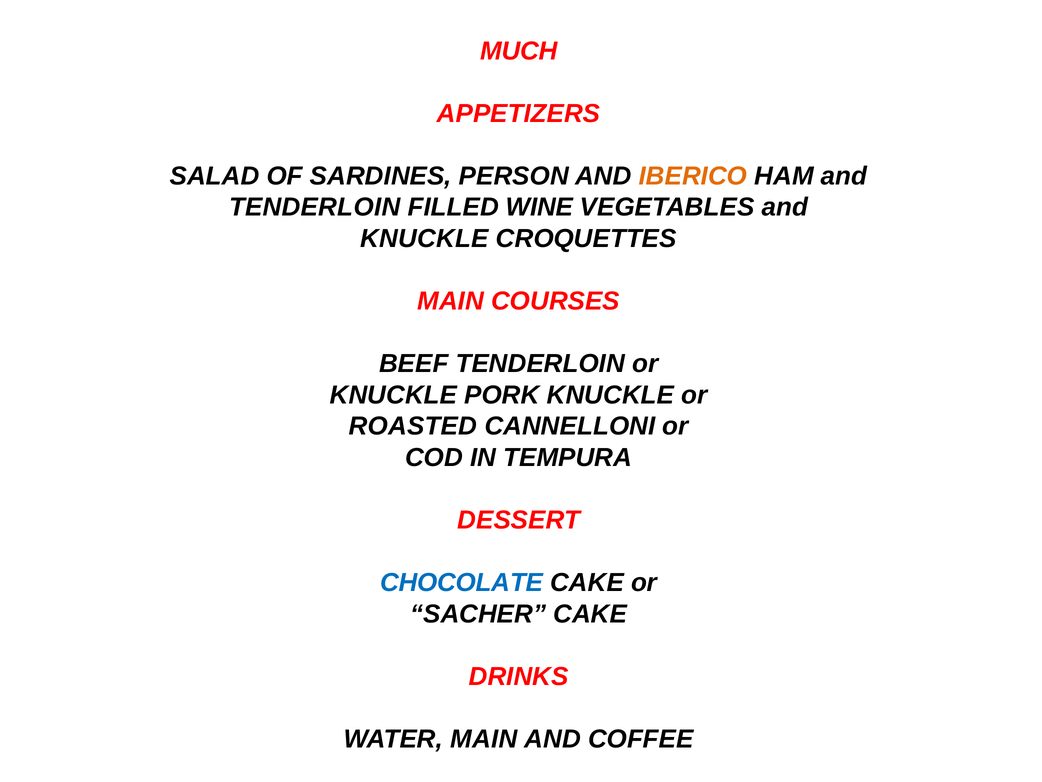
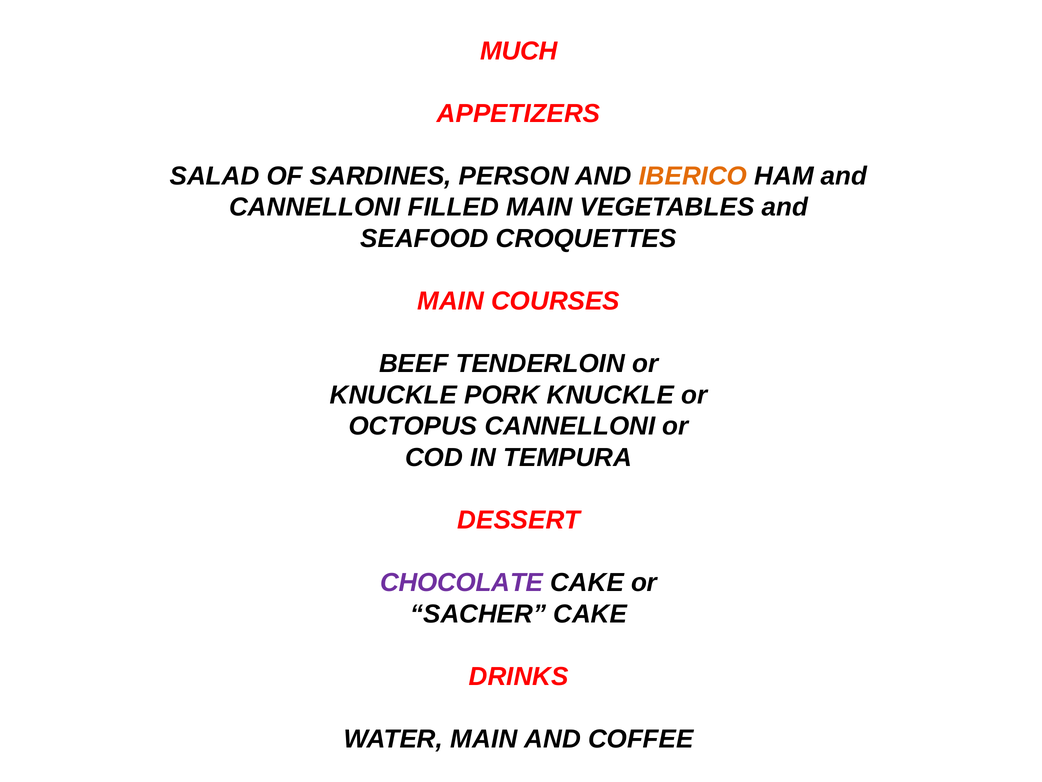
TENDERLOIN at (315, 207): TENDERLOIN -> CANNELLONI
FILLED WINE: WINE -> MAIN
KNUCKLE at (424, 238): KNUCKLE -> SEAFOOD
ROASTED: ROASTED -> OCTOPUS
CHOCOLATE colour: blue -> purple
